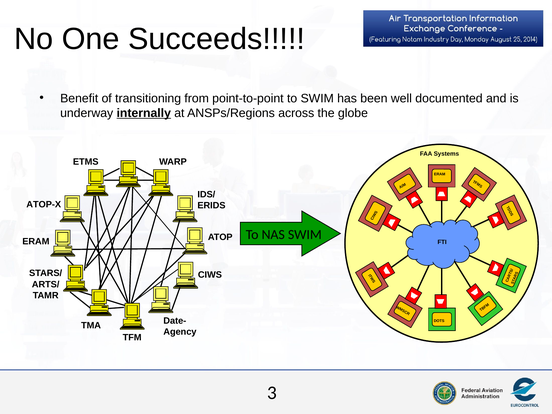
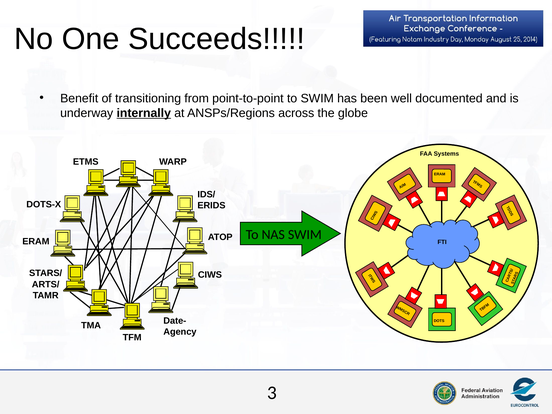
ATOP-X: ATOP-X -> DOTS-X
